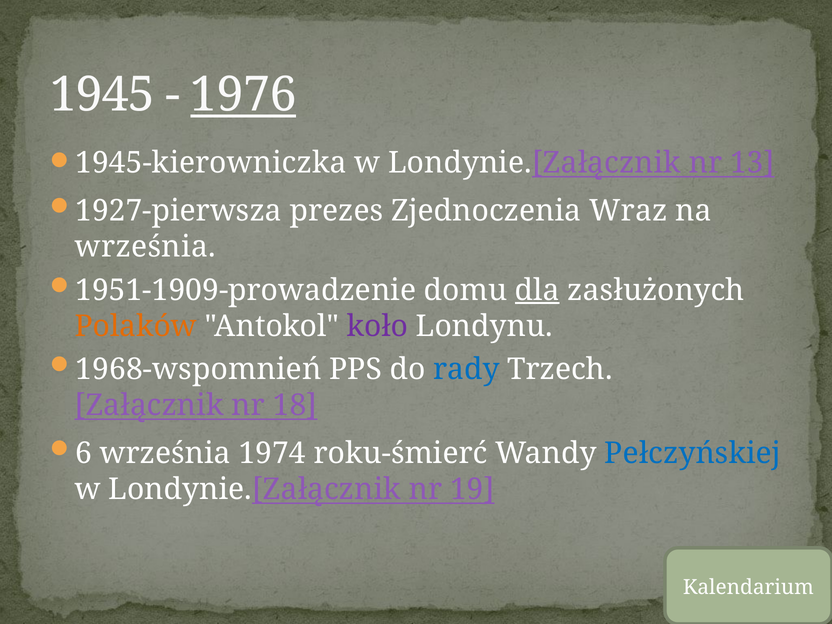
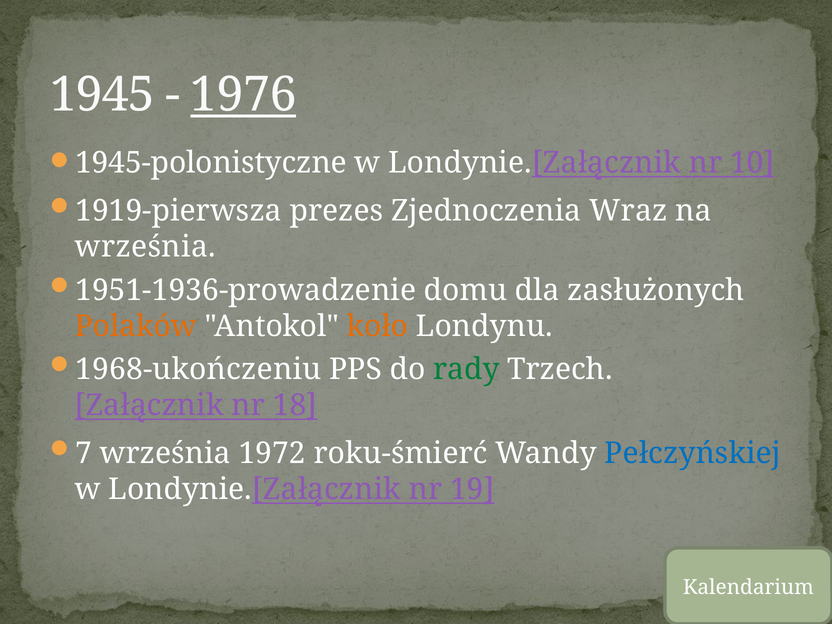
1945-kierowniczka: 1945-kierowniczka -> 1945-polonistyczne
13: 13 -> 10
1927-pierwsza: 1927-pierwsza -> 1919-pierwsza
1951-1909-prowadzenie: 1951-1909-prowadzenie -> 1951-1936-prowadzenie
dla underline: present -> none
koło colour: purple -> orange
1968-wspomnień: 1968-wspomnień -> 1968-ukończeniu
rady colour: blue -> green
6: 6 -> 7
1974: 1974 -> 1972
